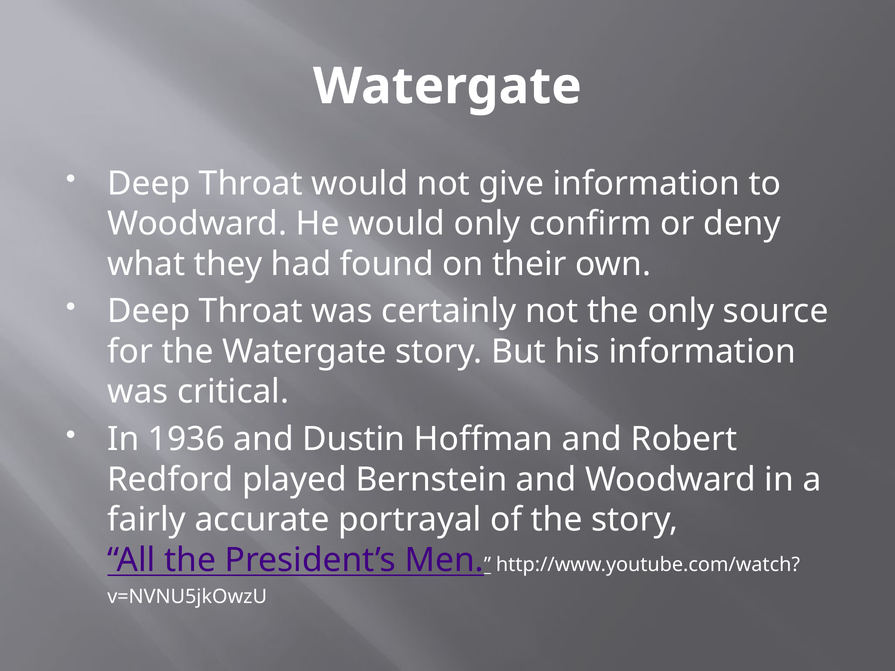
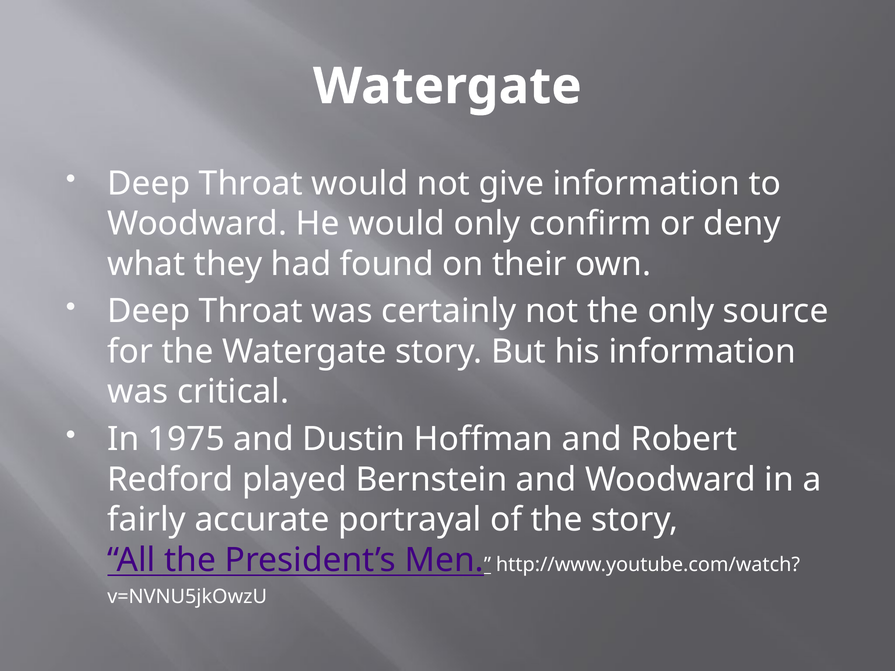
1936: 1936 -> 1975
